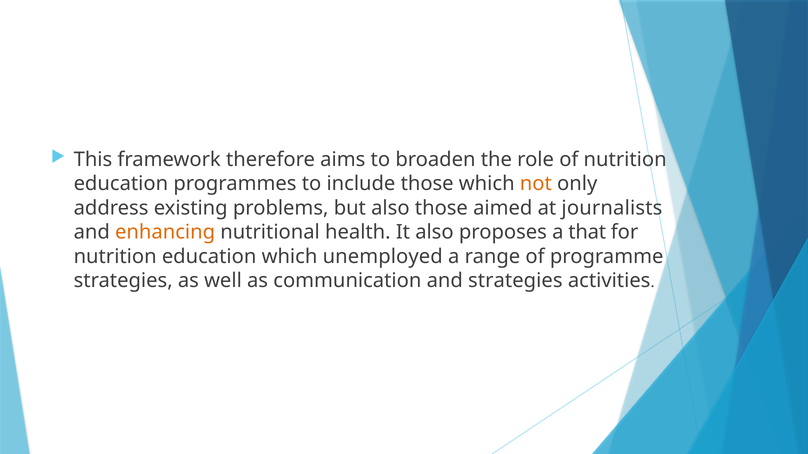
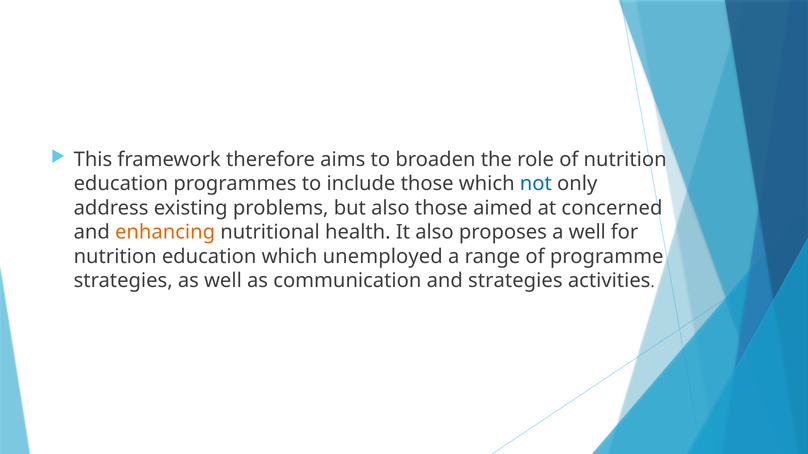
not colour: orange -> blue
journalists: journalists -> concerned
a that: that -> well
